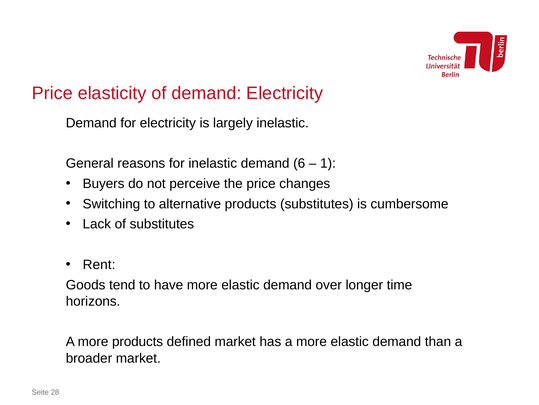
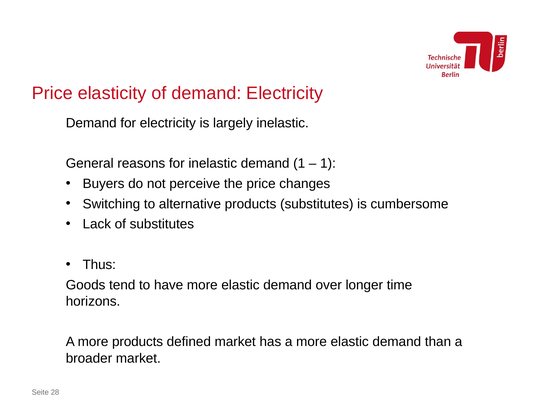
demand 6: 6 -> 1
Rent: Rent -> Thus
